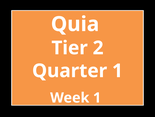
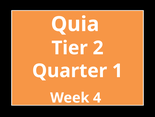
Week 1: 1 -> 4
